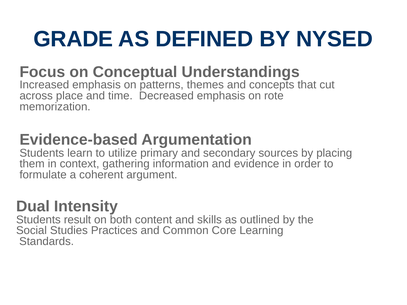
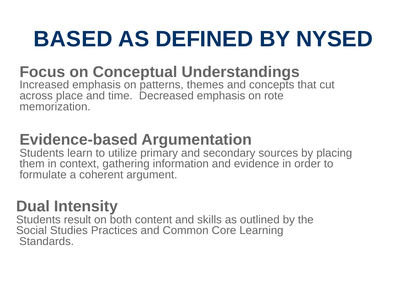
GRADE: GRADE -> BASED
